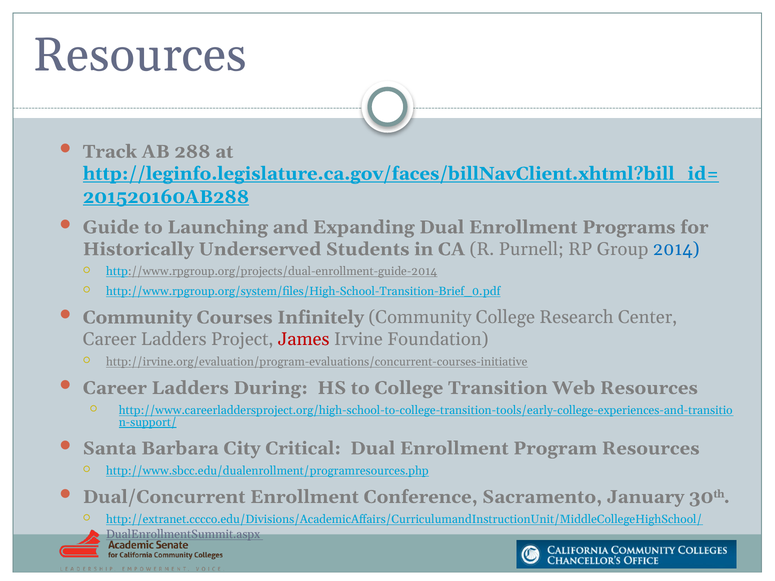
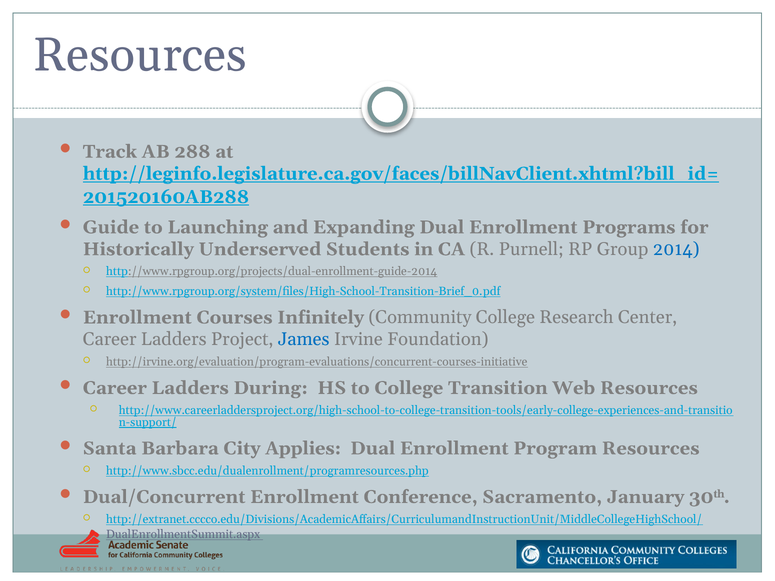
Community at (137, 318): Community -> Enrollment
James colour: red -> blue
Critical: Critical -> Applies
